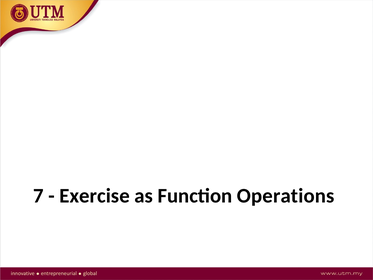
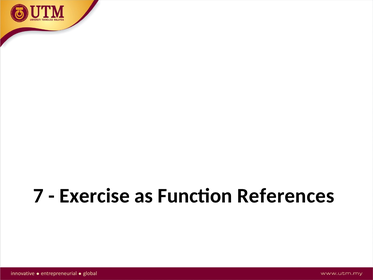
Operations: Operations -> References
